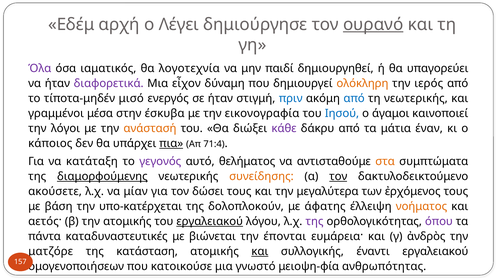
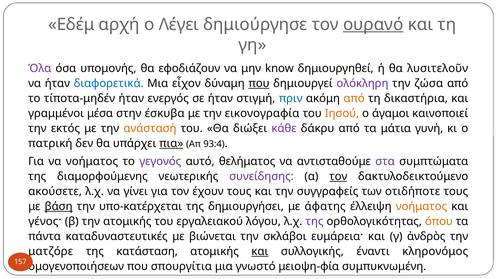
ιαματικός: ιαματικός -> υπομονής
λογοτεχνία: λογοτεχνία -> εφοδιάζουν
παιδί: παιδί -> know
υπαγορεύει: υπαγορεύει -> λυσιτελοῦν
διαφορετικά colour: purple -> blue
που at (259, 84) underline: none -> present
ολόκληρη colour: orange -> purple
ιερός: ιερός -> ζώσα
τίποτα-μηδέν μισό: μισό -> ήταν
από at (354, 99) colour: blue -> orange
τη νεωτερικής: νεωτερικής -> δικαστήρια
Ιησού colour: blue -> orange
λόγοι: λόγοι -> εκτός
έναν: έναν -> γυνή
κάποιος: κάποιος -> πατρική
71:4: 71:4 -> 93:4
να κατάταξη: κατάταξη -> νοήματος
στα colour: orange -> purple
διαμορφούμενης underline: present -> none
συνείδησης colour: orange -> purple
μίαν: μίαν -> γίνει
δώσει: δώσει -> έχουν
μεγαλύτερα: μεγαλύτερα -> συγγραφείς
ἐρχόμενος: ἐρχόμενος -> οτιδήποτε
βάση underline: none -> present
δολοπλοκούν: δολοπλοκούν -> δημιουργήσει
αετός·: αετός· -> γένος·
εργαλειακού at (210, 222) underline: present -> none
όπου colour: purple -> orange
έπονται: έπονται -> σκλάβοι
έναντι εργαλειακού: εργαλειακού -> κληρονόμος
κατοικούσε: κατοικούσε -> σπουργίτια
ανθρωπότητας: ανθρωπότητας -> συμπυκνωμένη
